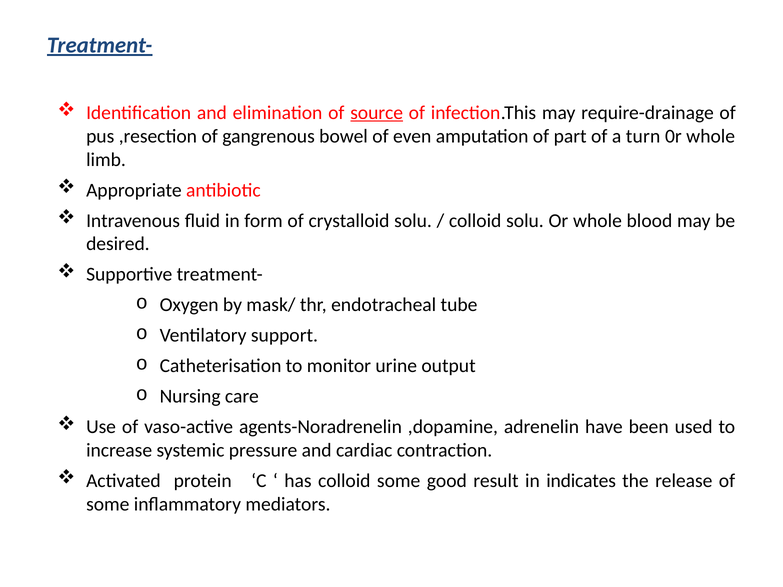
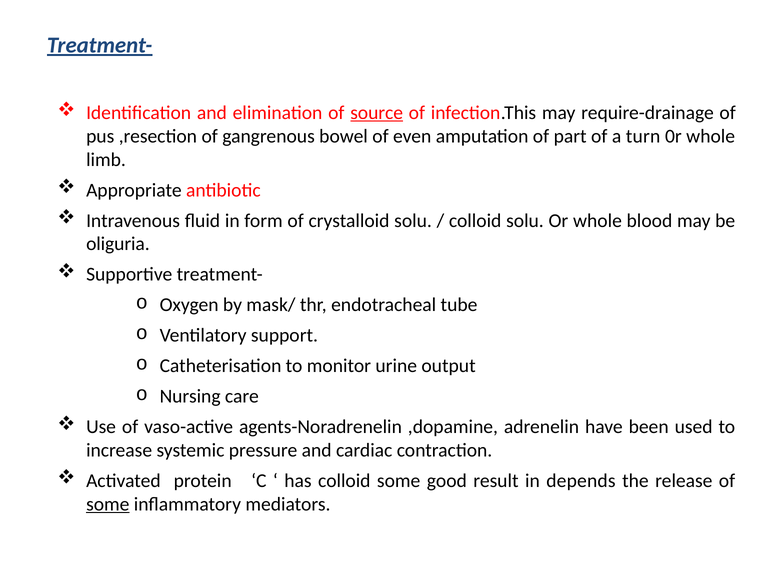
desired: desired -> oliguria
indicates: indicates -> depends
some at (108, 504) underline: none -> present
